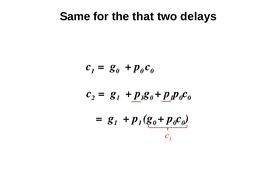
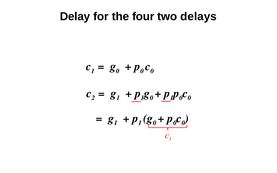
Same: Same -> Delay
that: that -> four
